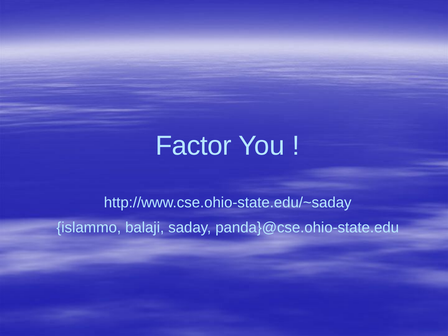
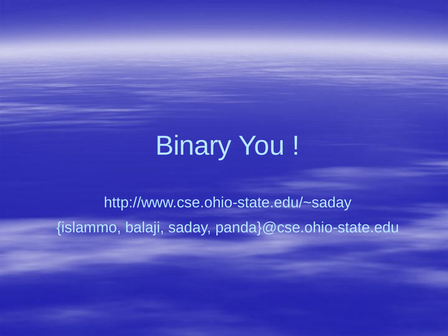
Factor: Factor -> Binary
